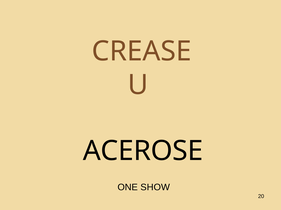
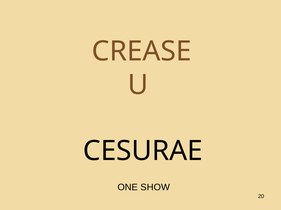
ACEROSE: ACEROSE -> CESURAE
